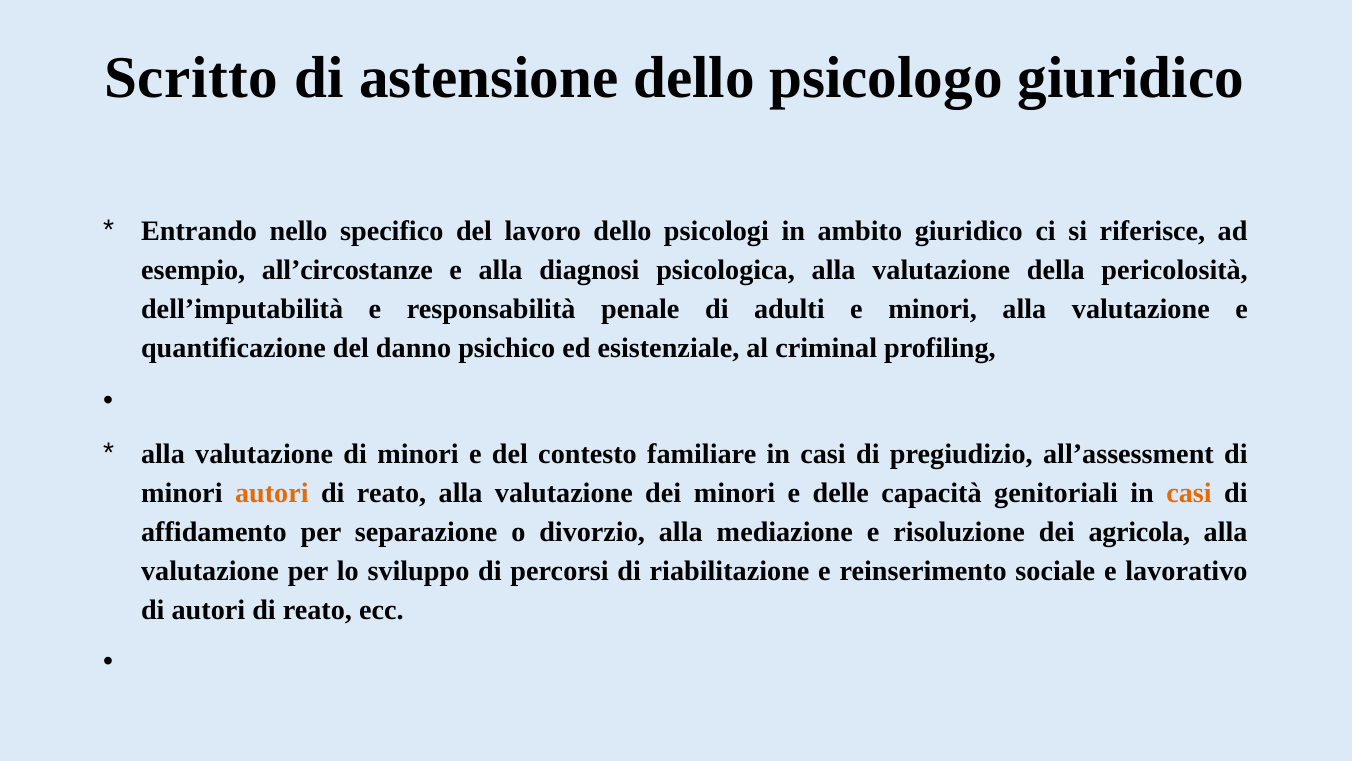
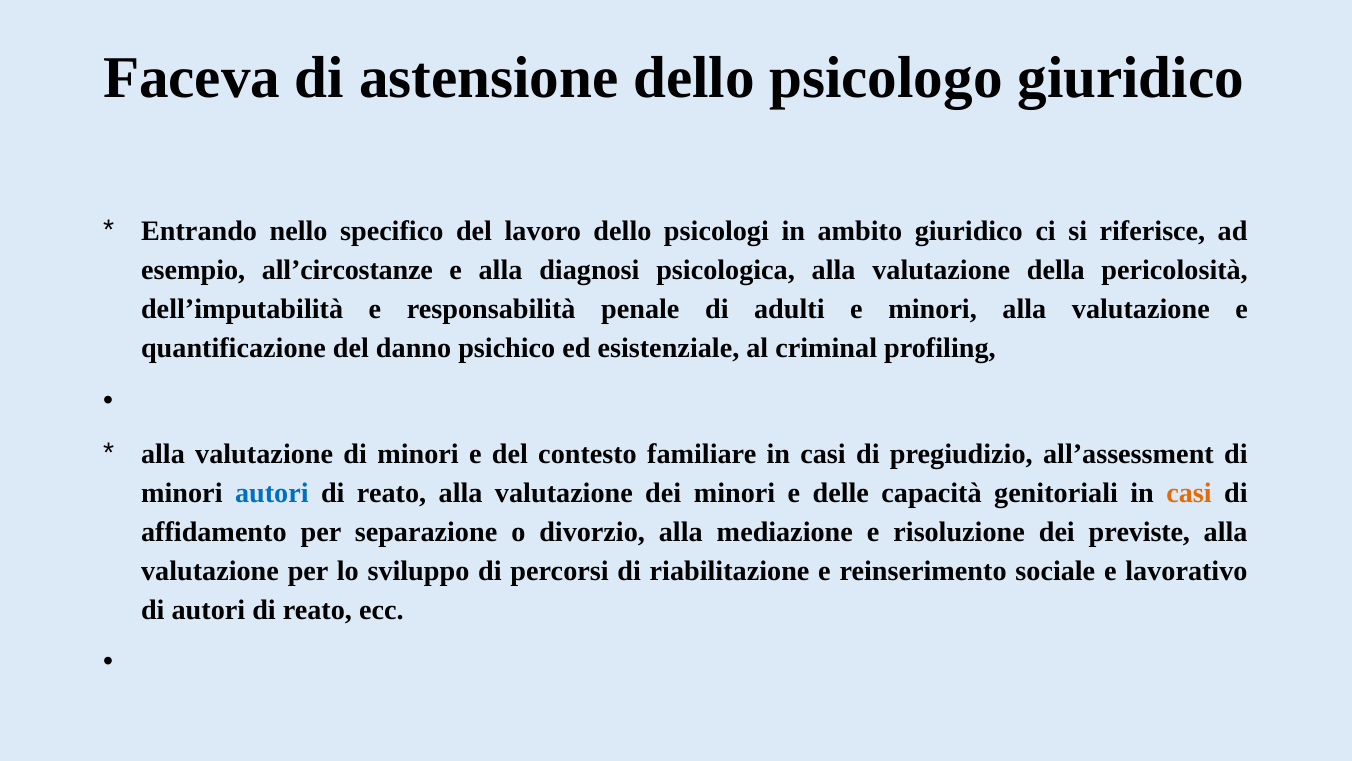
Scritto: Scritto -> Faceva
autori at (272, 493) colour: orange -> blue
agricola: agricola -> previste
